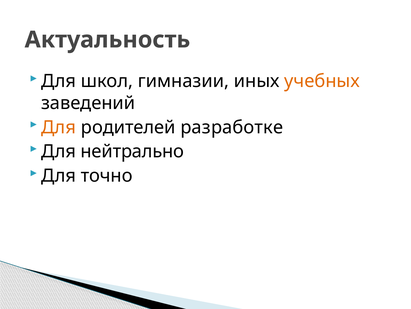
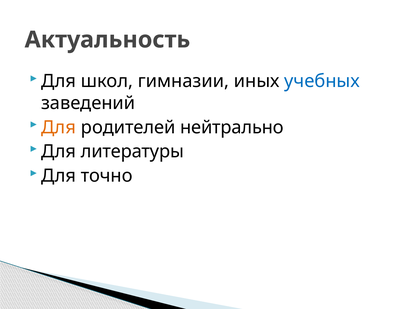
учебных colour: orange -> blue
разработке: разработке -> нейтрально
нейтрально: нейтрально -> литературы
